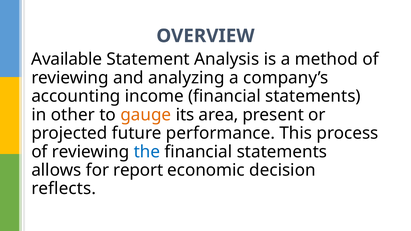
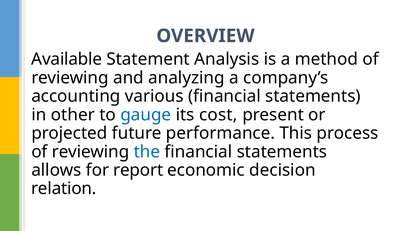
income: income -> various
gauge colour: orange -> blue
area: area -> cost
reflects: reflects -> relation
